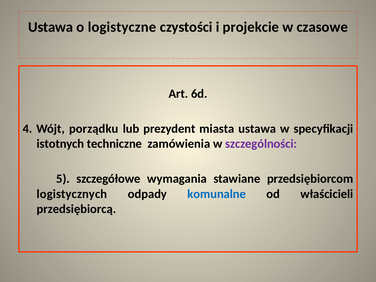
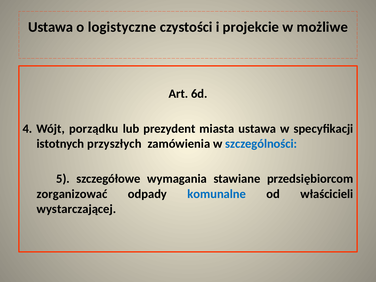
czasowe: czasowe -> możliwe
techniczne: techniczne -> przyszłych
szczególności colour: purple -> blue
logistycznych: logistycznych -> zorganizować
przedsiębiorcą: przedsiębiorcą -> wystarczającej
